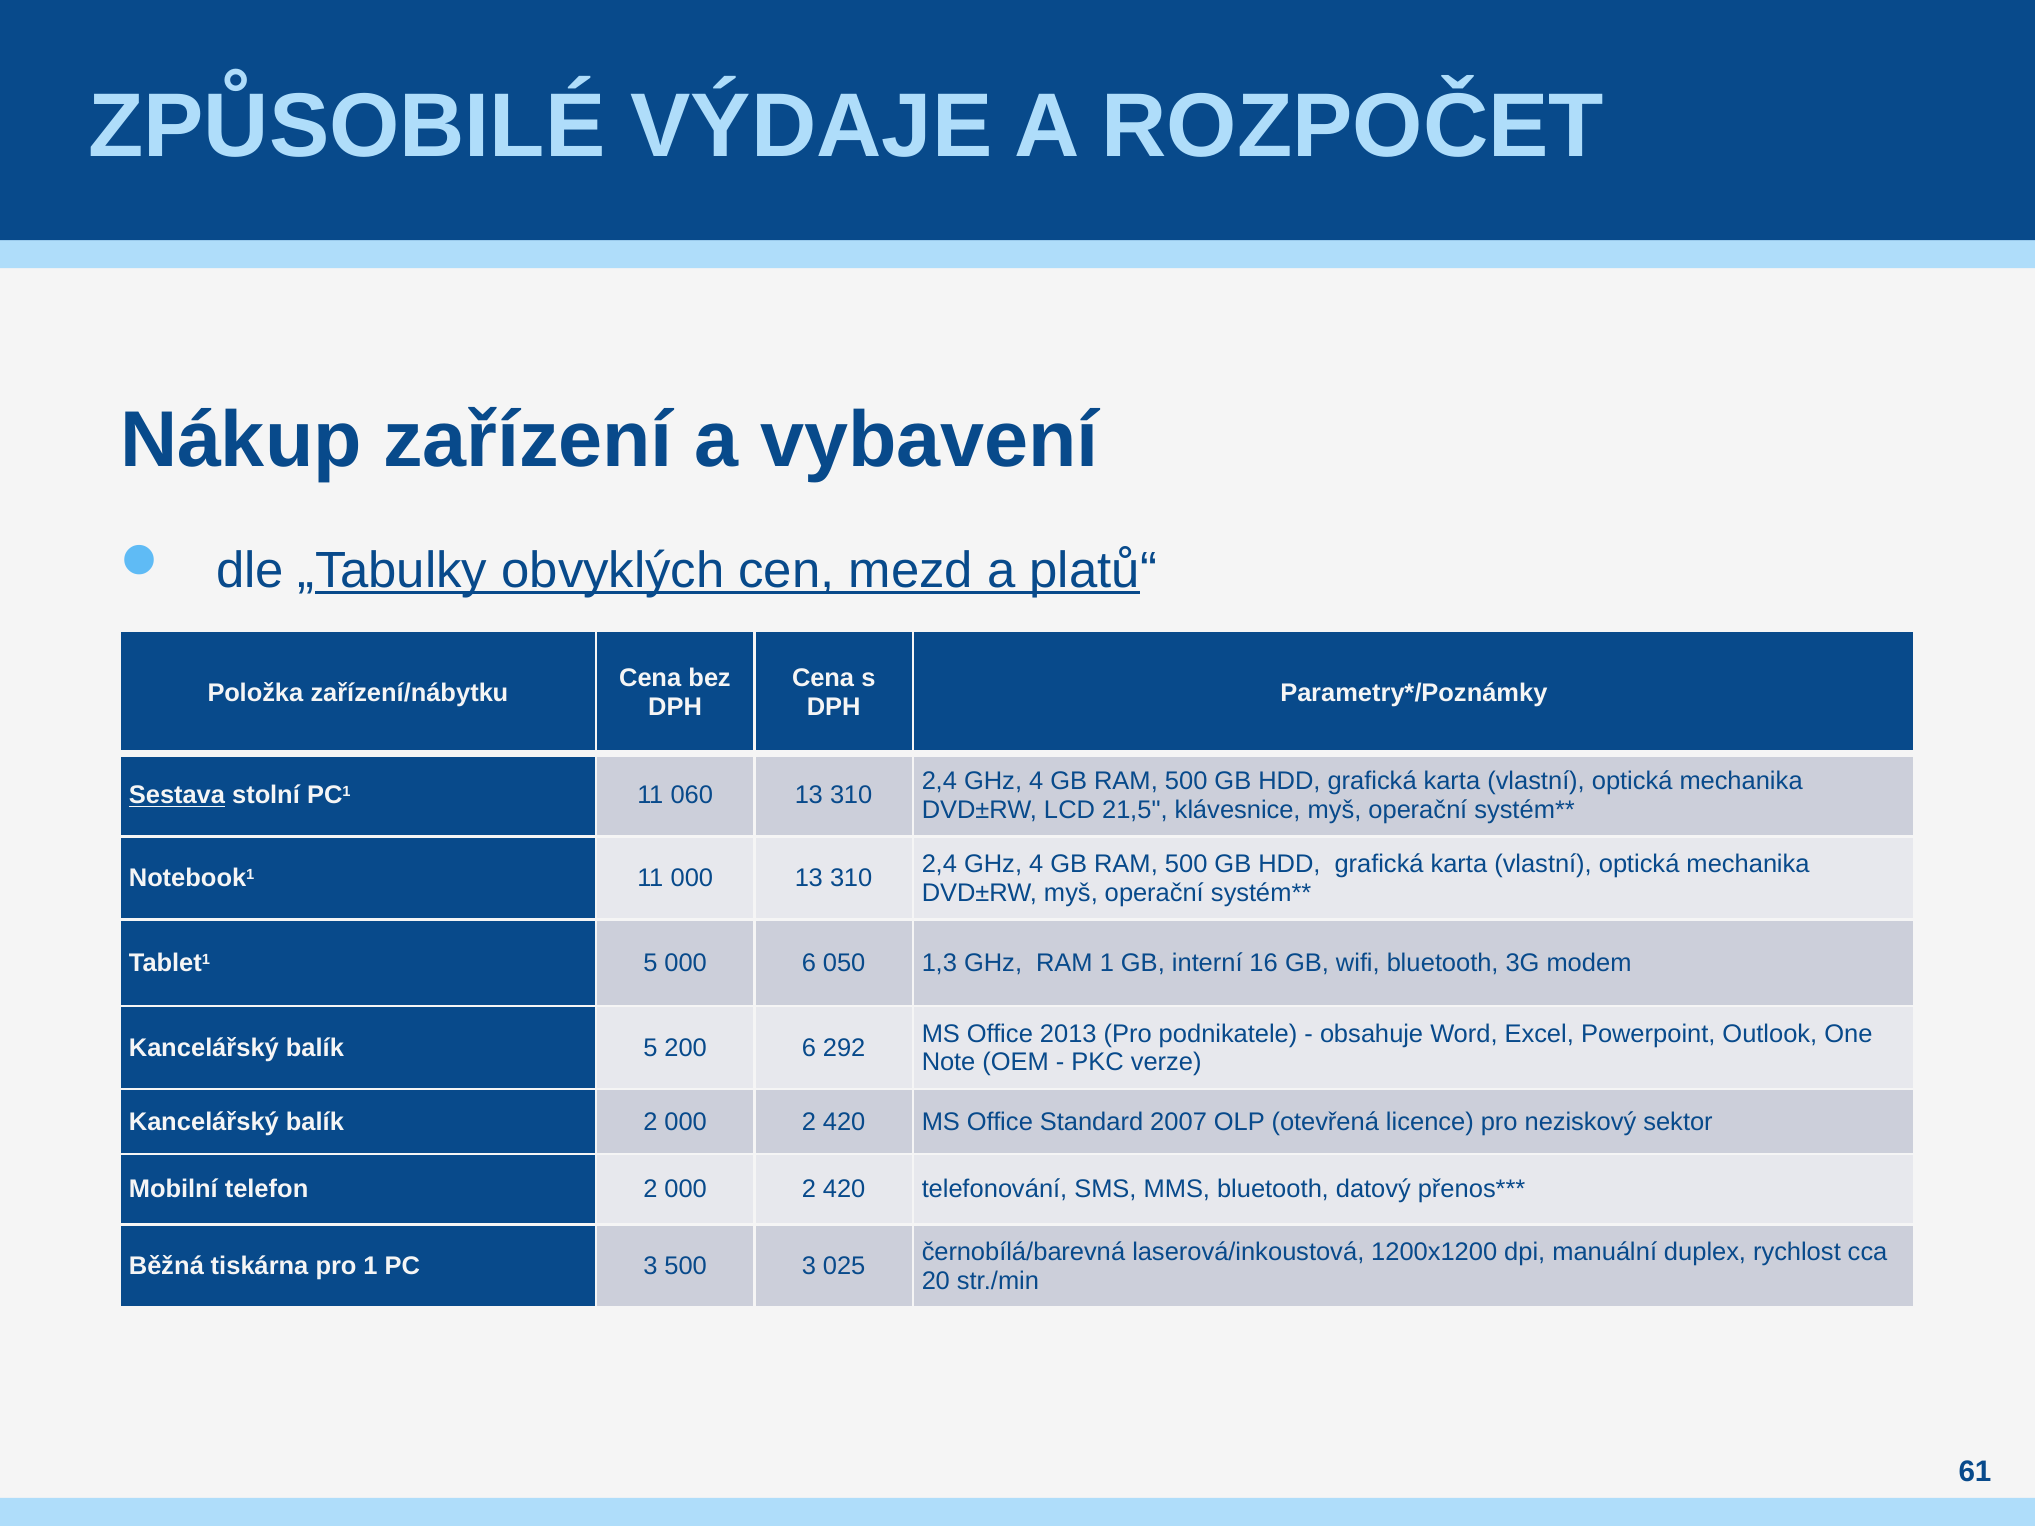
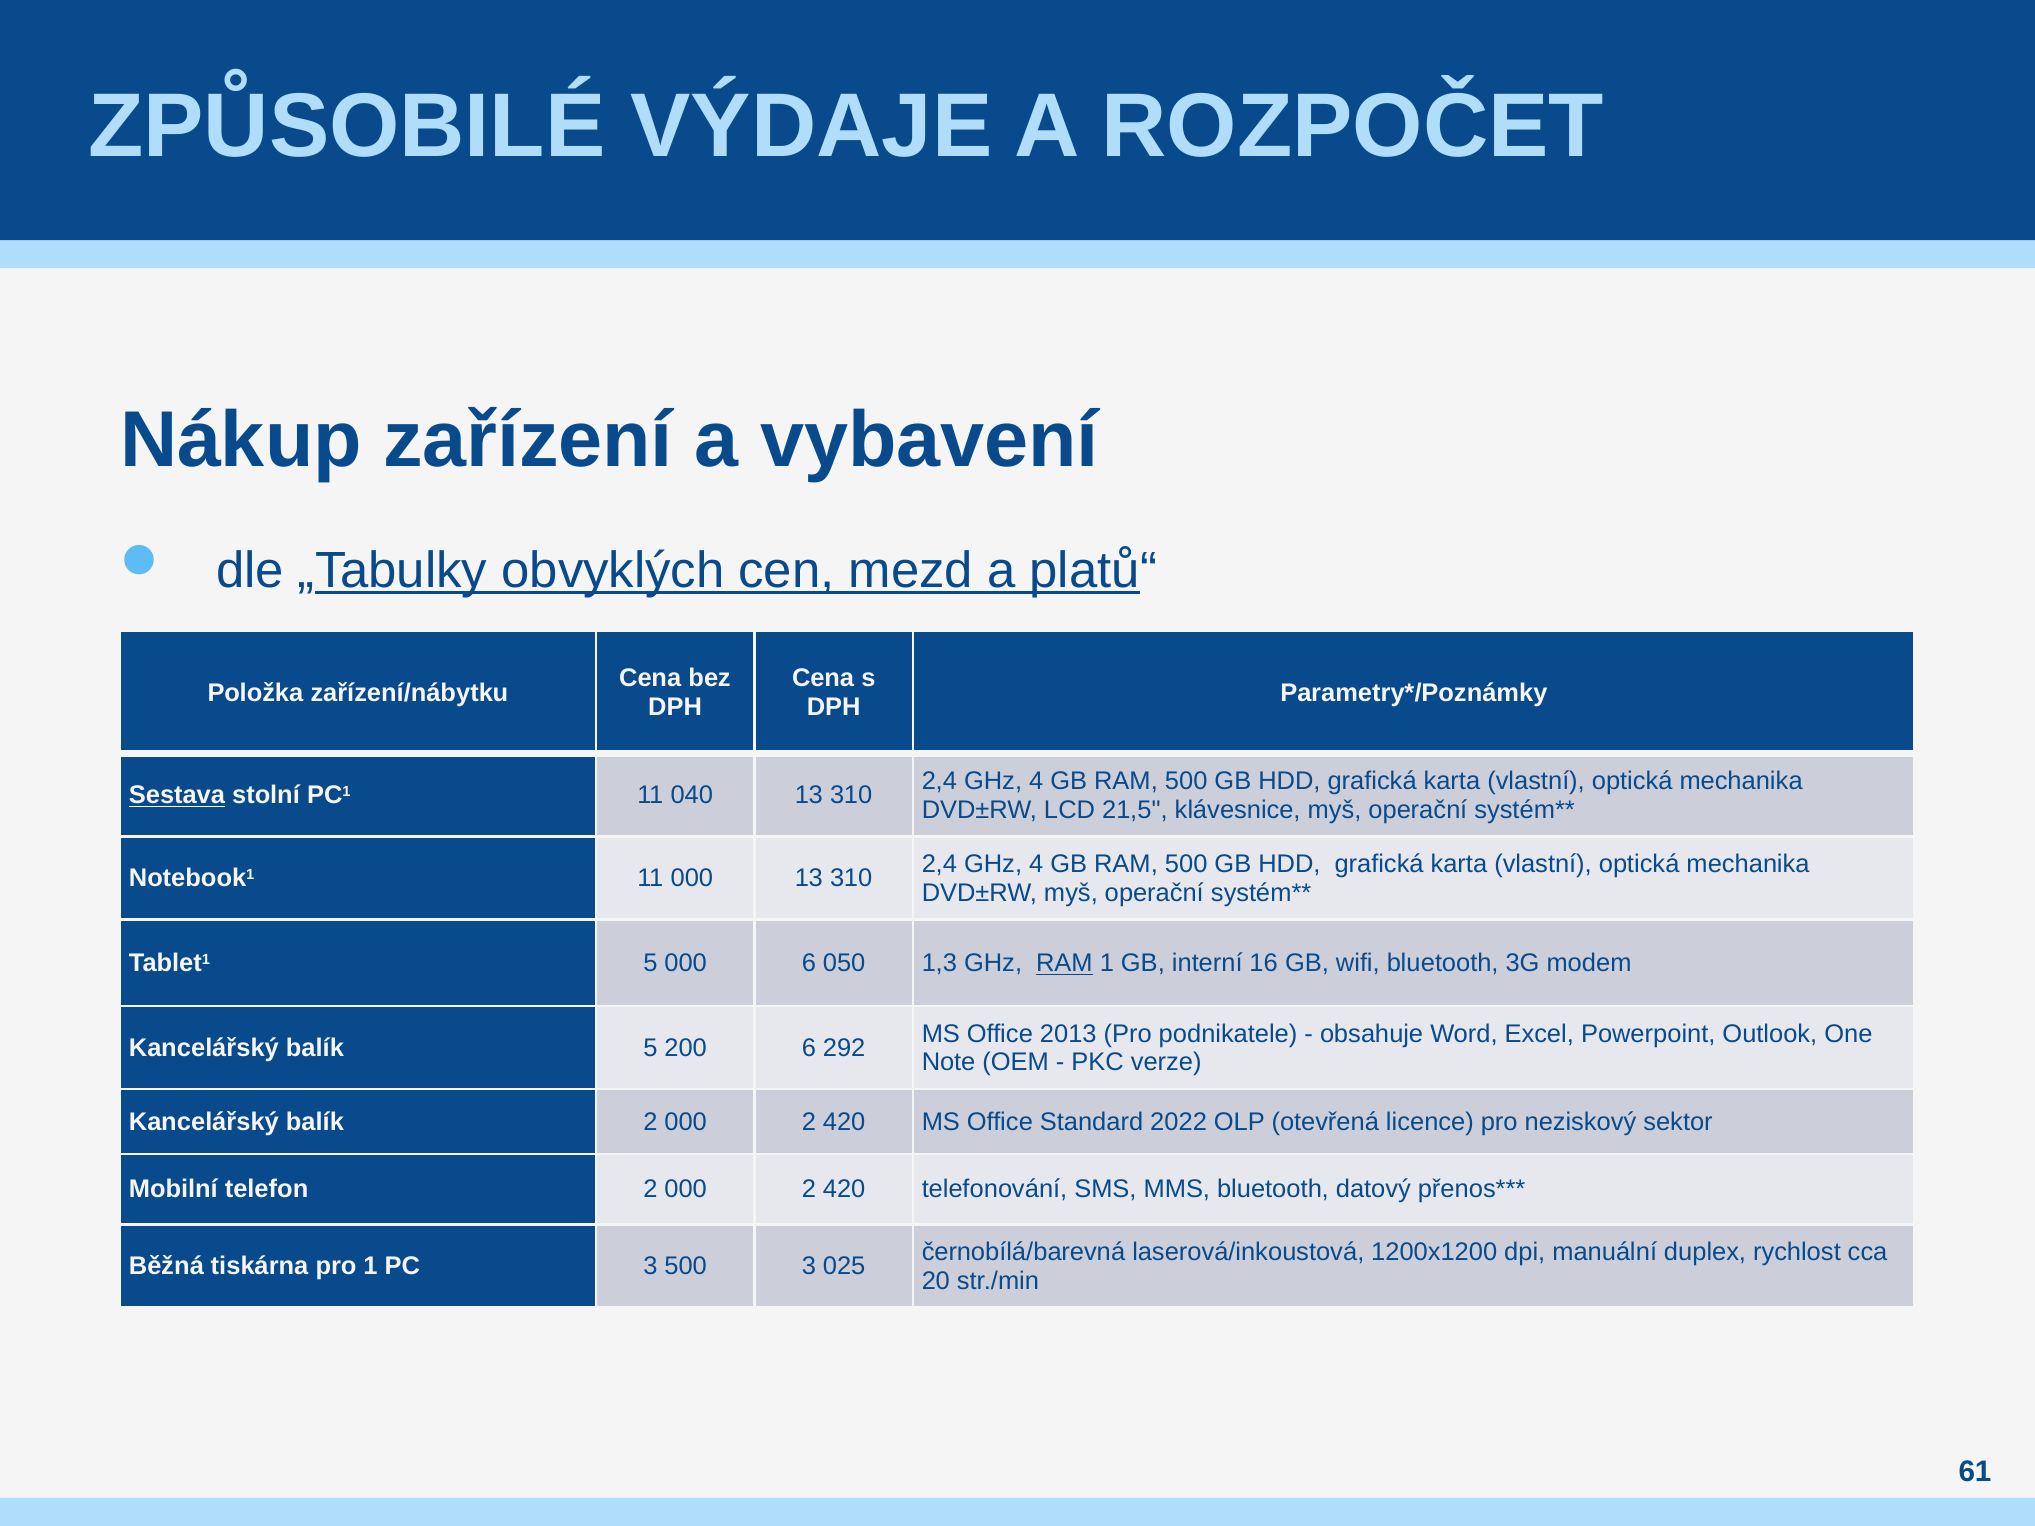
060: 060 -> 040
RAM at (1064, 964) underline: none -> present
2007: 2007 -> 2022
